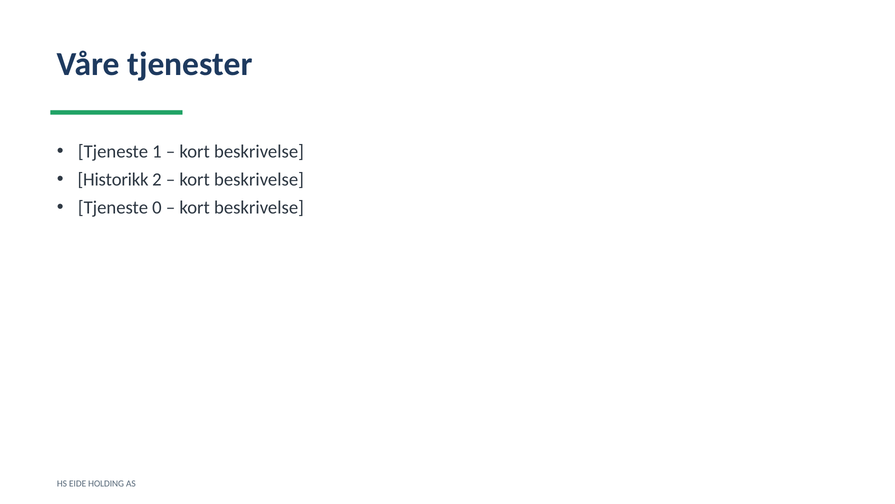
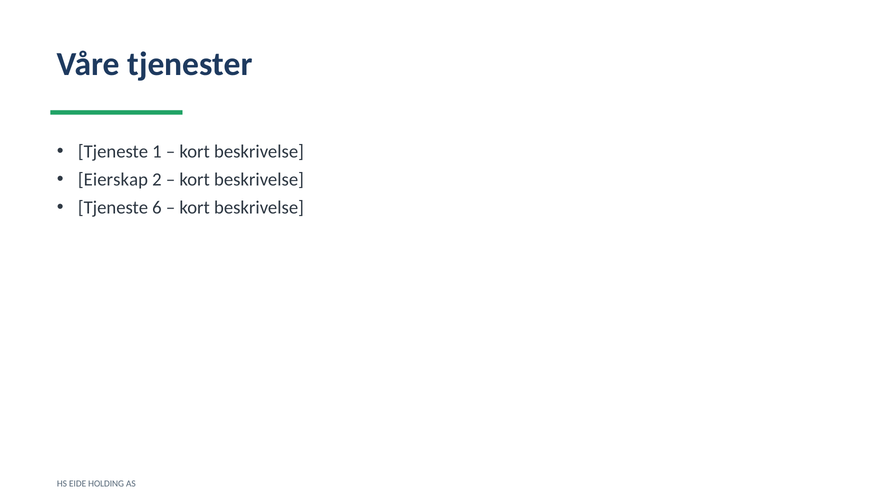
Historikk: Historikk -> Eierskap
0: 0 -> 6
